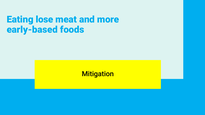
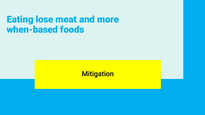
early-based: early-based -> when-based
